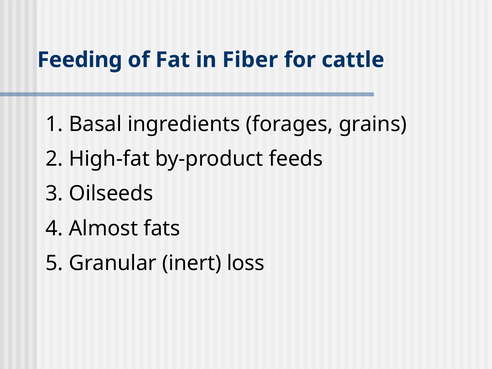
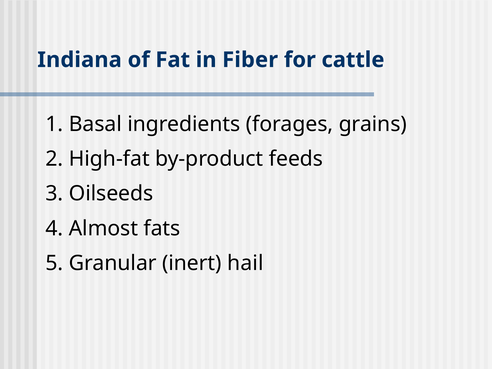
Feeding: Feeding -> Indiana
loss: loss -> hail
